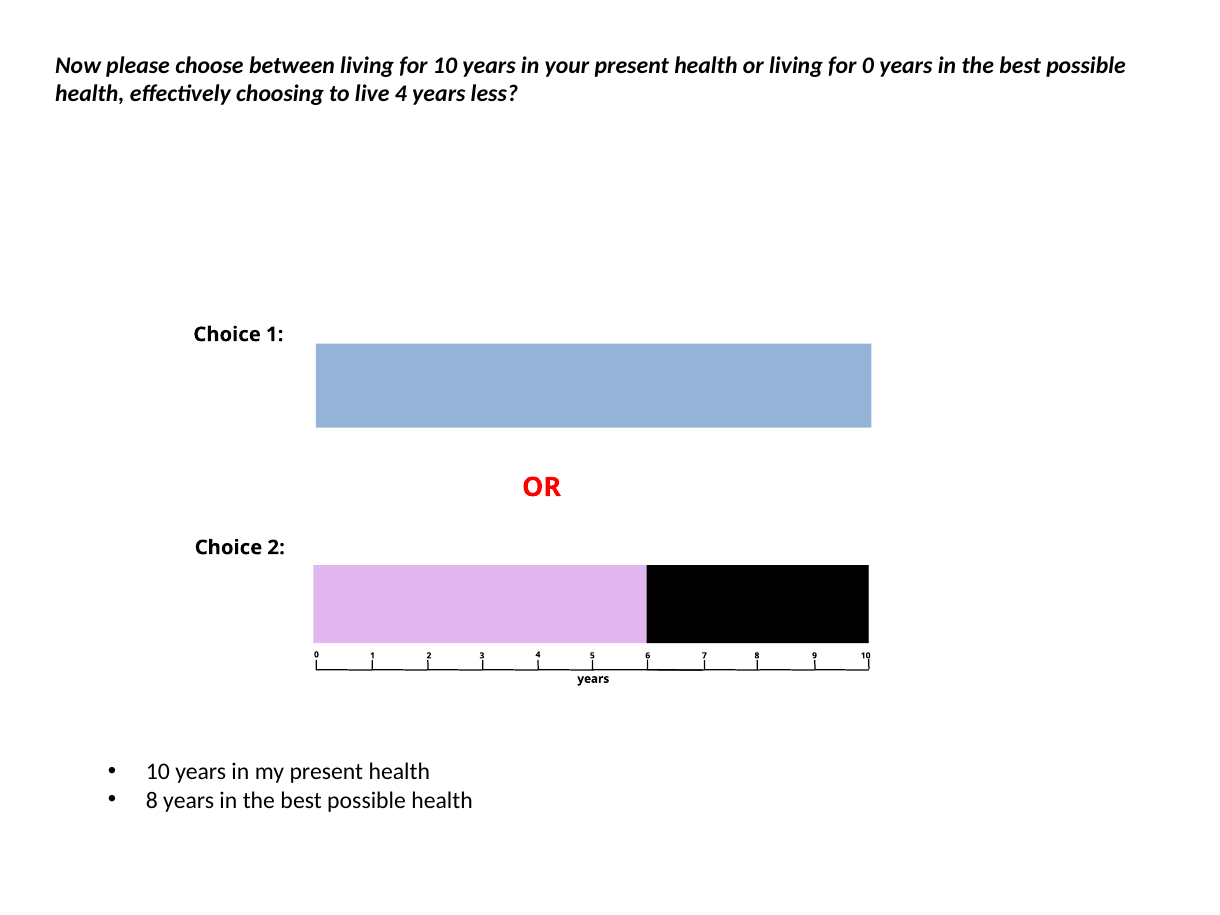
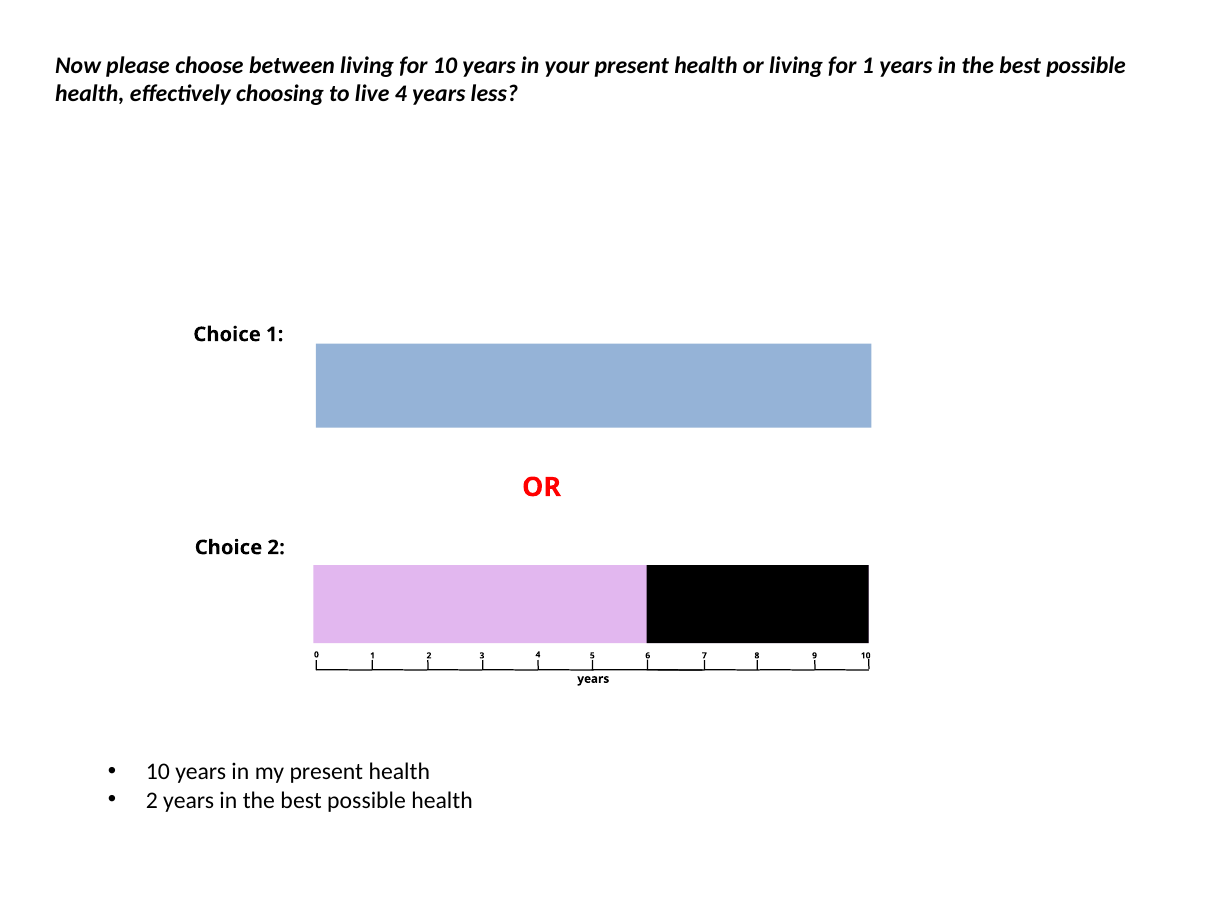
for 0: 0 -> 1
8 at (152, 800): 8 -> 2
